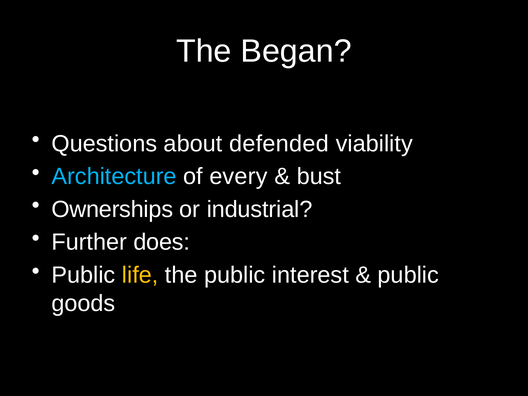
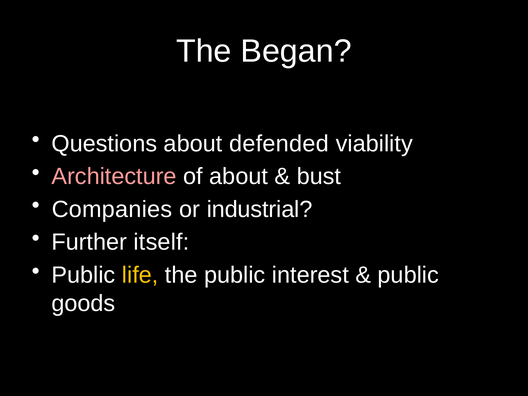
Architecture colour: light blue -> pink
of every: every -> about
Ownerships: Ownerships -> Companies
does: does -> itself
